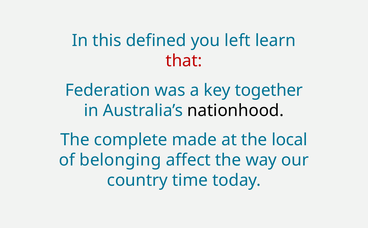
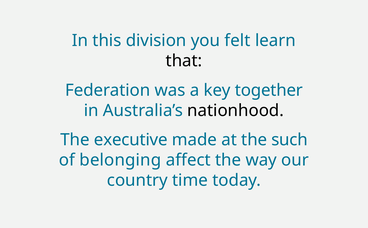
defined: defined -> division
left: left -> felt
that colour: red -> black
complete: complete -> executive
local: local -> such
